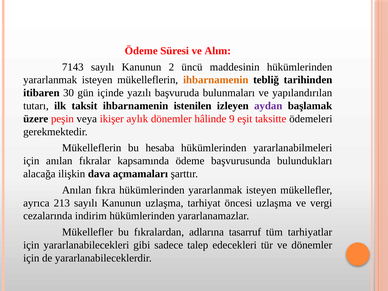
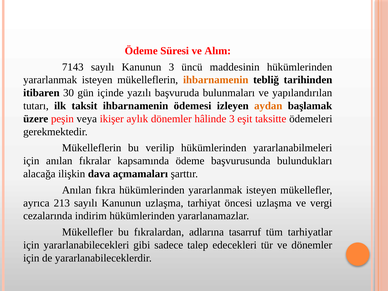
Kanunun 2: 2 -> 3
istenilen: istenilen -> ödemesi
aydan colour: purple -> orange
hâlinde 9: 9 -> 3
hesaba: hesaba -> verilip
